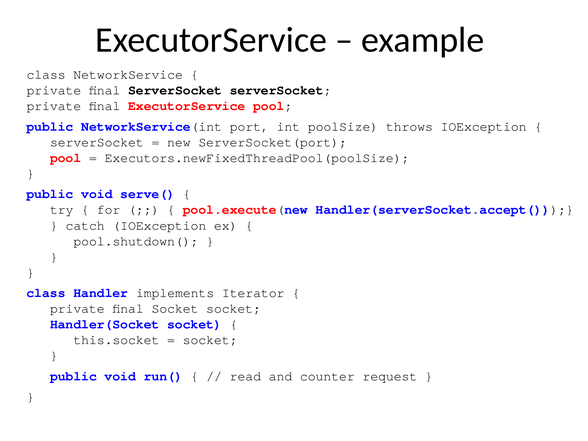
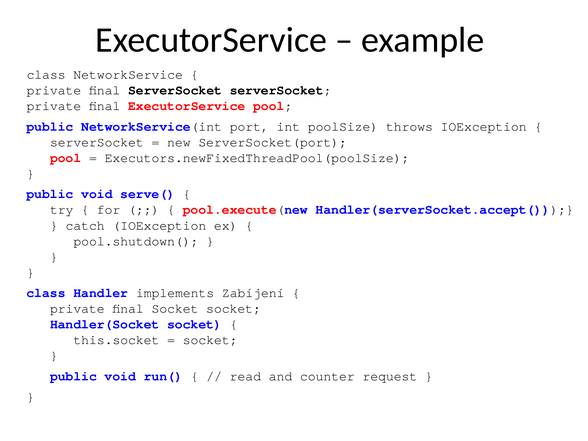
Iterator: Iterator -> Zabíjení
